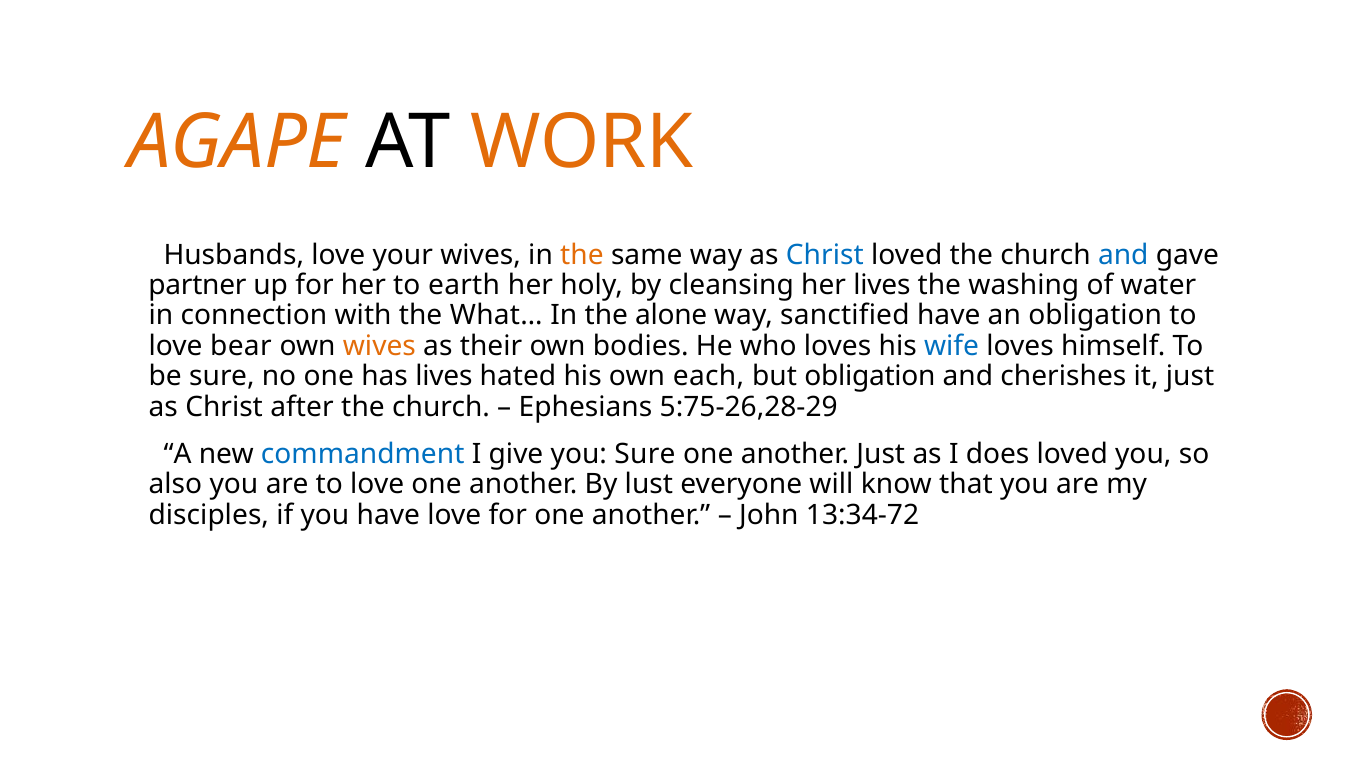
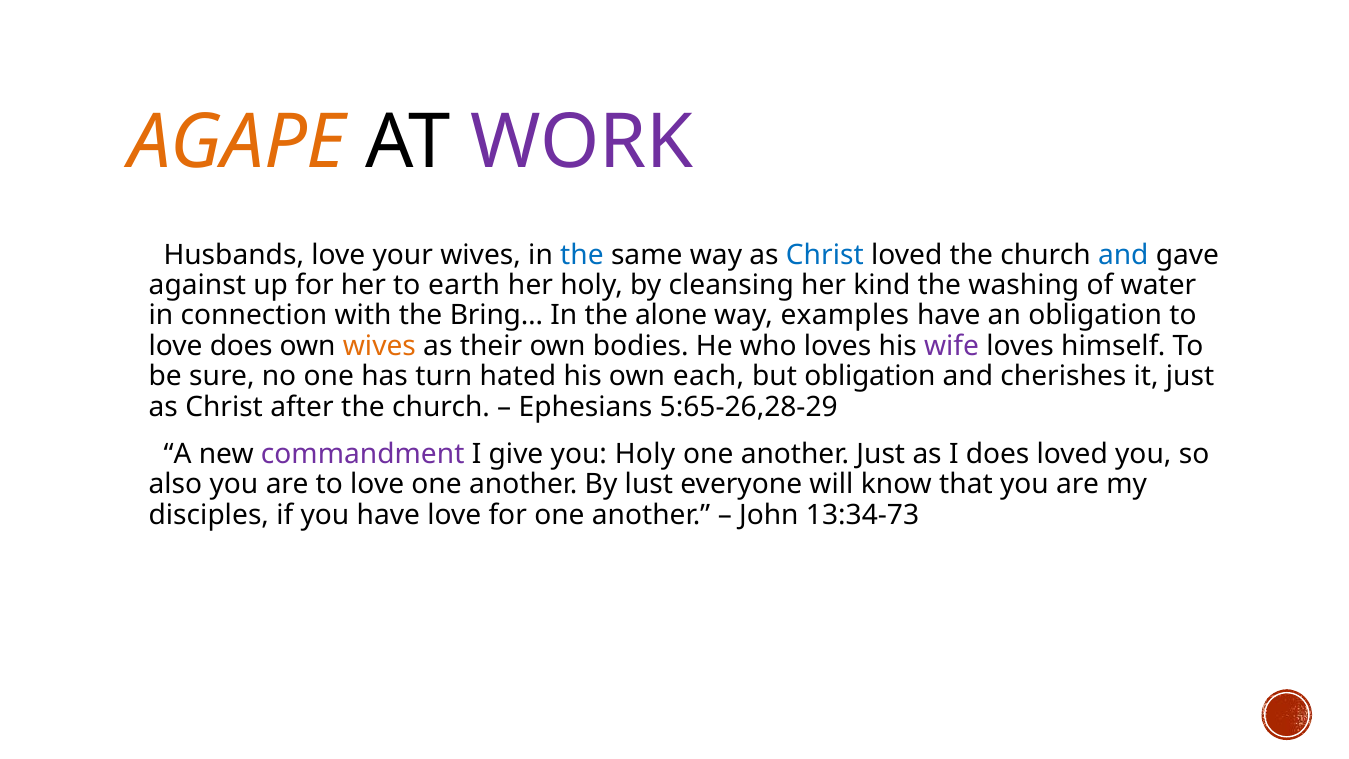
WORK colour: orange -> purple
the at (582, 255) colour: orange -> blue
partner: partner -> against
her lives: lives -> kind
What…: What… -> Bring…
sanctified: sanctified -> examples
love bear: bear -> does
wife colour: blue -> purple
has lives: lives -> turn
5:75-26,28-29: 5:75-26,28-29 -> 5:65-26,28-29
commandment colour: blue -> purple
you Sure: Sure -> Holy
13:34-72: 13:34-72 -> 13:34-73
